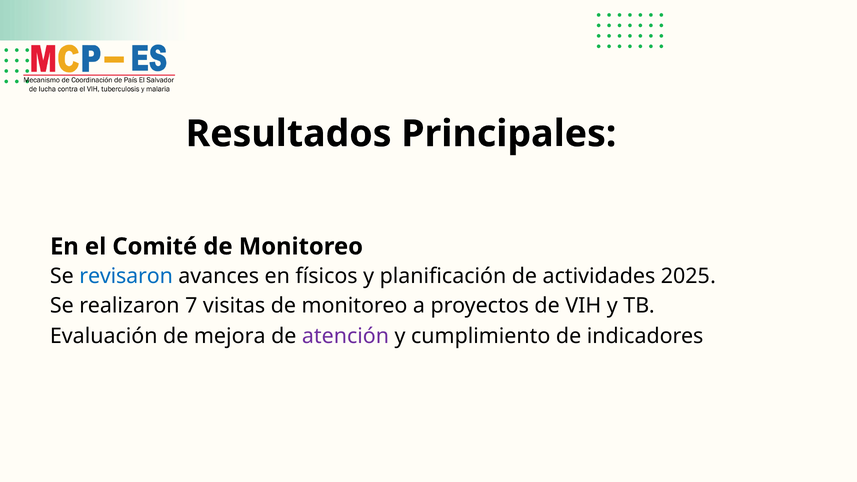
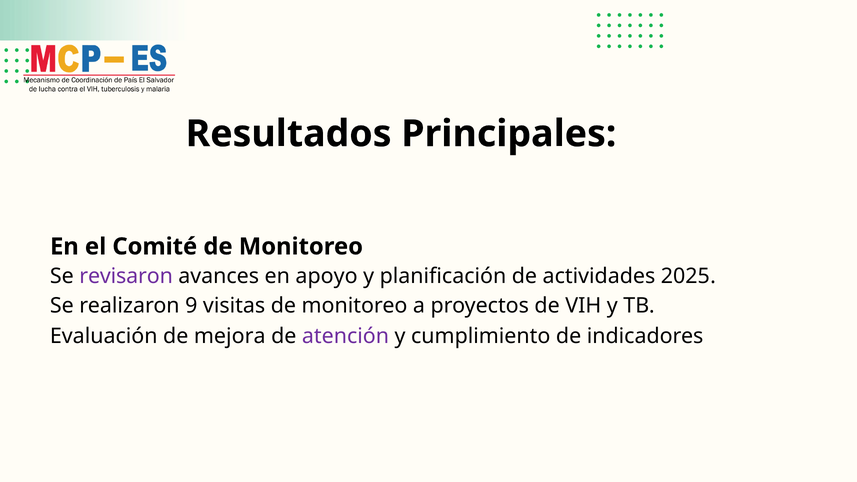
revisaron colour: blue -> purple
físicos: físicos -> apoyo
7: 7 -> 9
